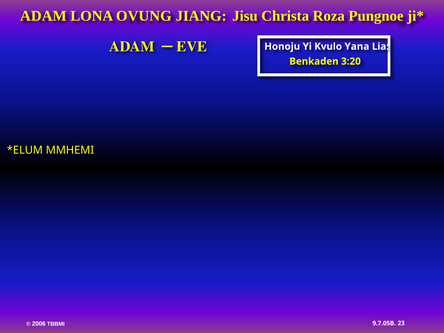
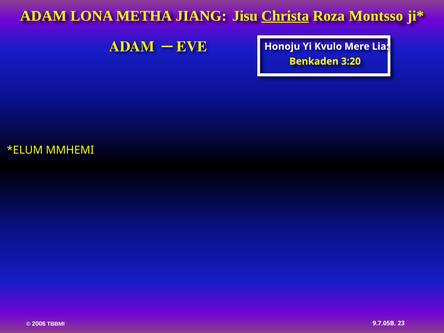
OVUNG: OVUNG -> METHA
Christa underline: none -> present
Pungnoe: Pungnoe -> Montsso
Yana: Yana -> Mere
